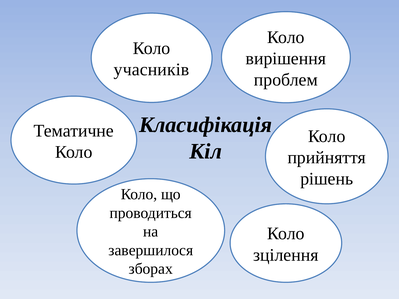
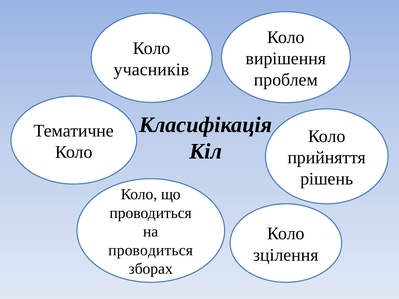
завершилося at (151, 250): завершилося -> проводиться
